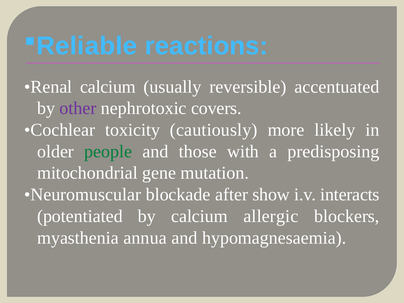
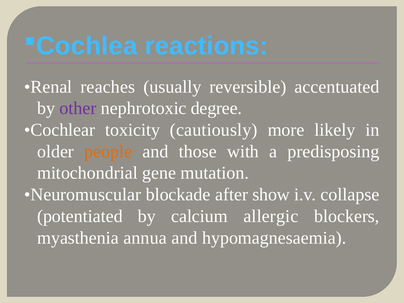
Reliable: Reliable -> Cochlea
Renal calcium: calcium -> reaches
covers: covers -> degree
people colour: green -> orange
interacts: interacts -> collapse
